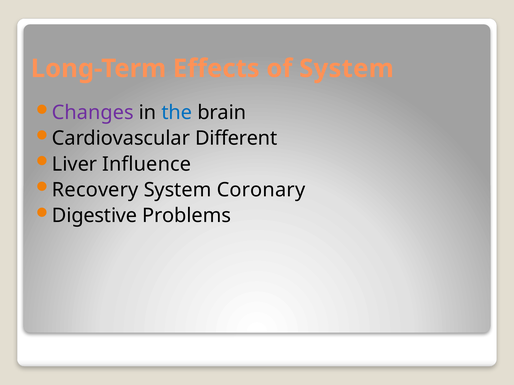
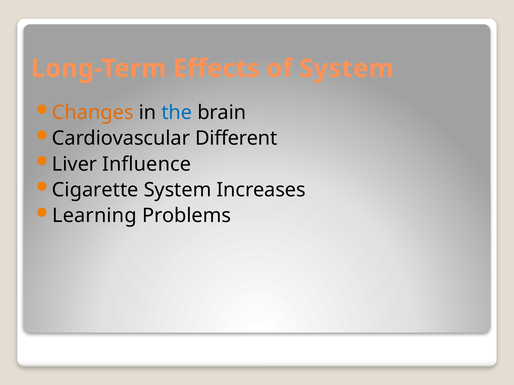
Changes colour: purple -> orange
Recovery: Recovery -> Cigarette
Coronary: Coronary -> Increases
Digestive: Digestive -> Learning
